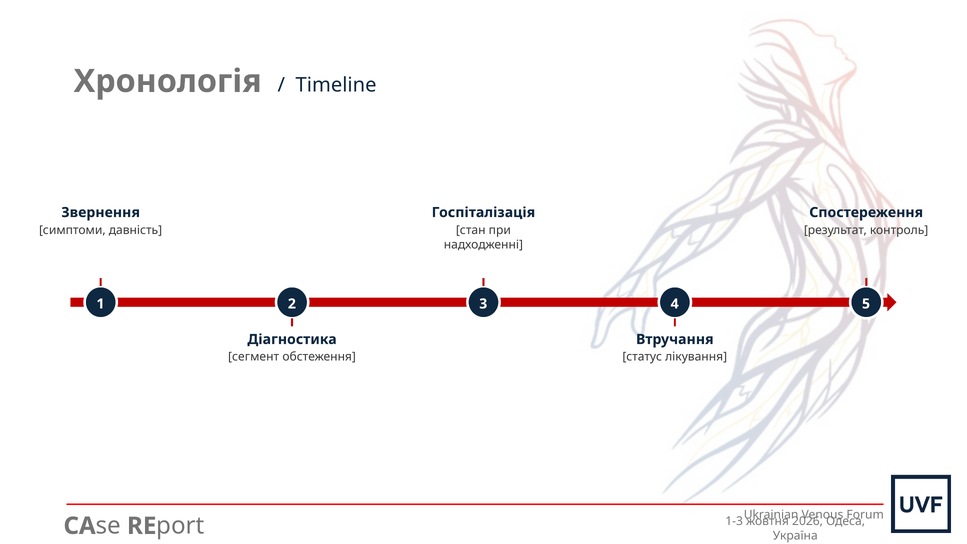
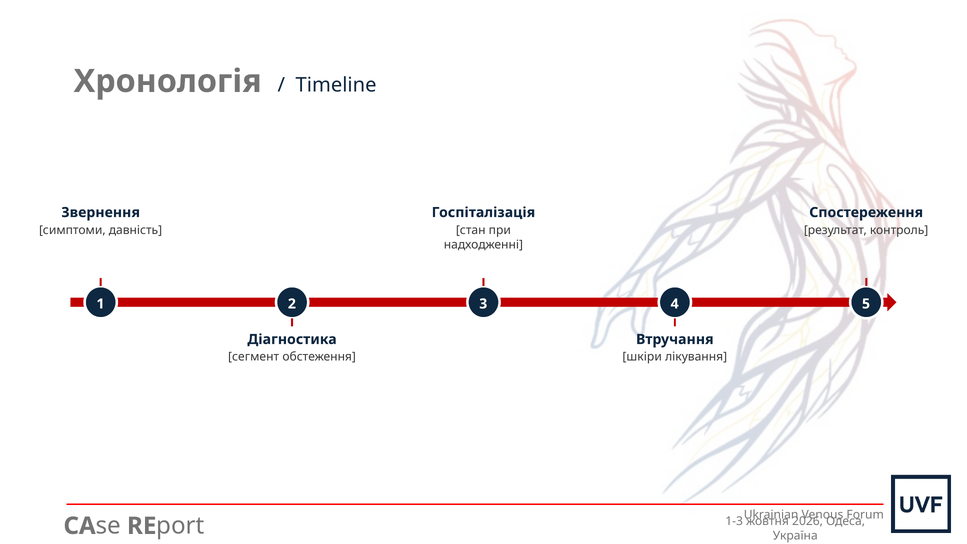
статус: статус -> шкіри
